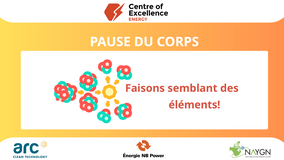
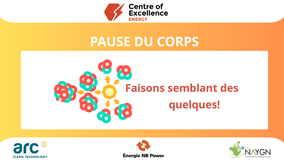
éléments: éléments -> quelques
